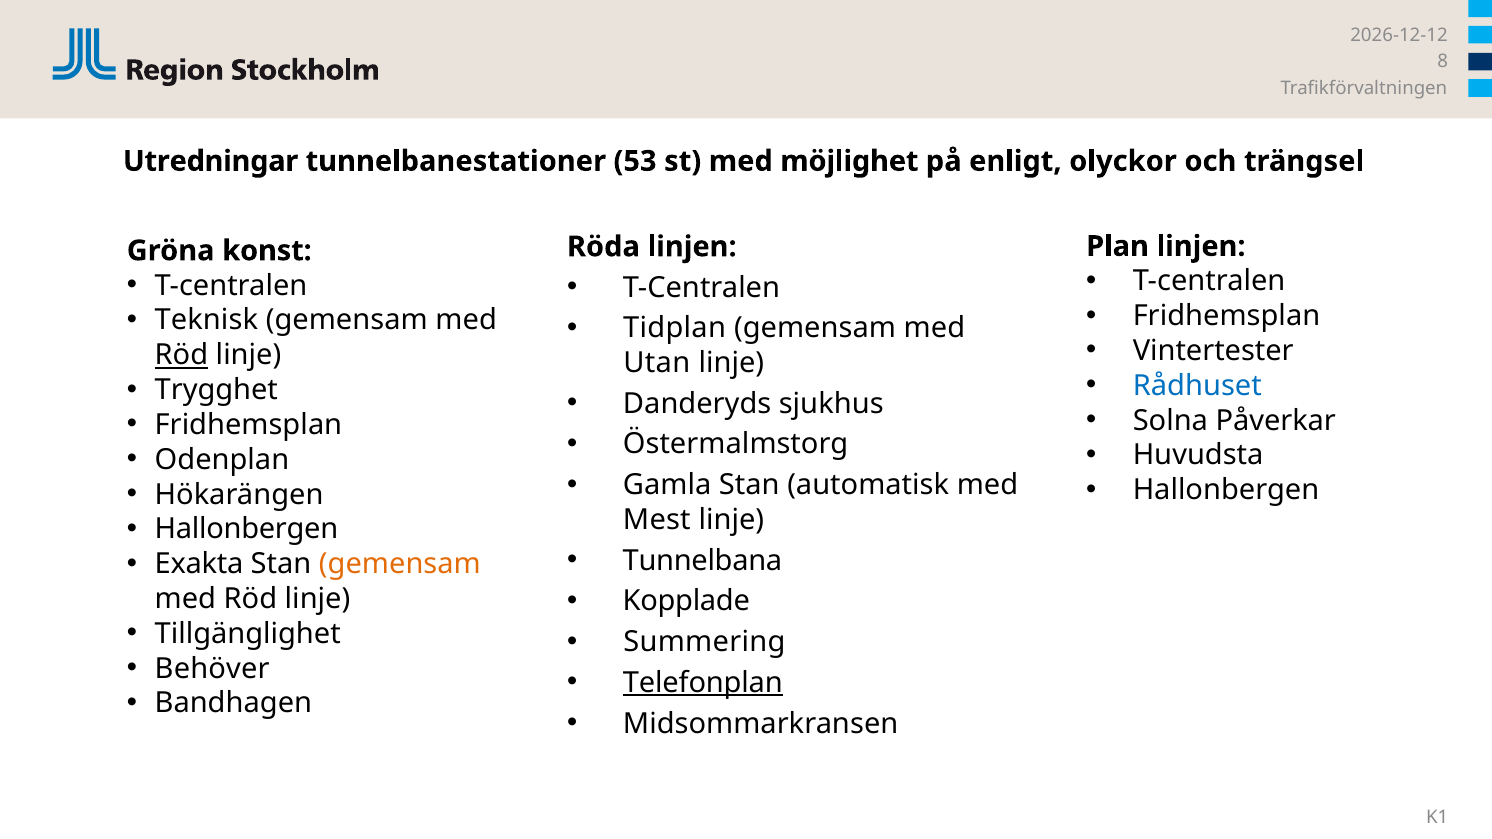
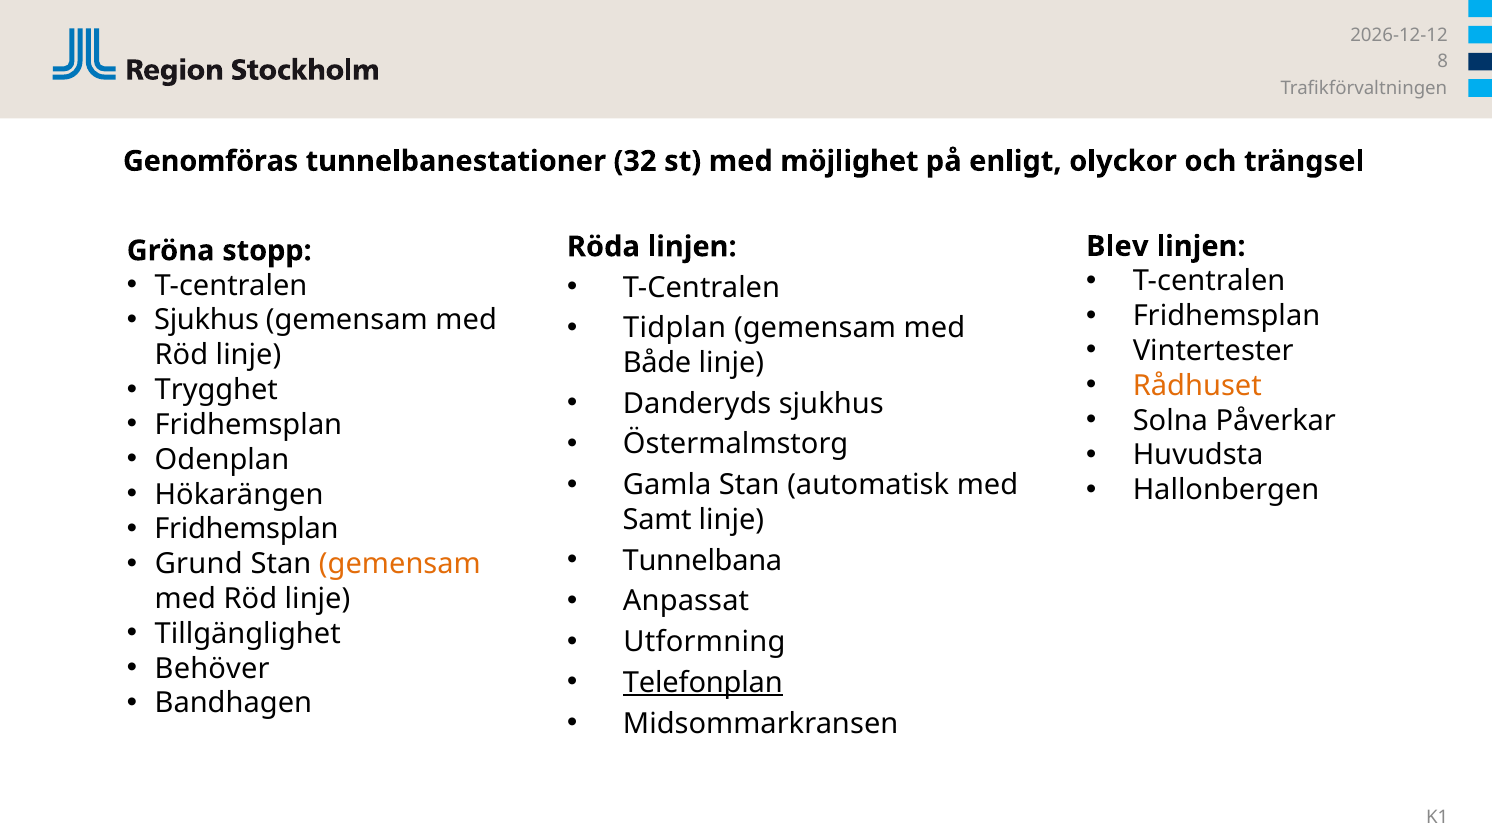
Utredningar: Utredningar -> Genomföras
53: 53 -> 32
Plan: Plan -> Blev
konst: konst -> stopp
Teknisk at (206, 320): Teknisk -> Sjukhus
Röd at (181, 355) underline: present -> none
Utan: Utan -> Både
Rådhuset colour: blue -> orange
Mest: Mest -> Samt
Hallonbergen at (246, 529): Hallonbergen -> Fridhemsplan
Exakta: Exakta -> Grund
Kopplade: Kopplade -> Anpassat
Summering: Summering -> Utformning
